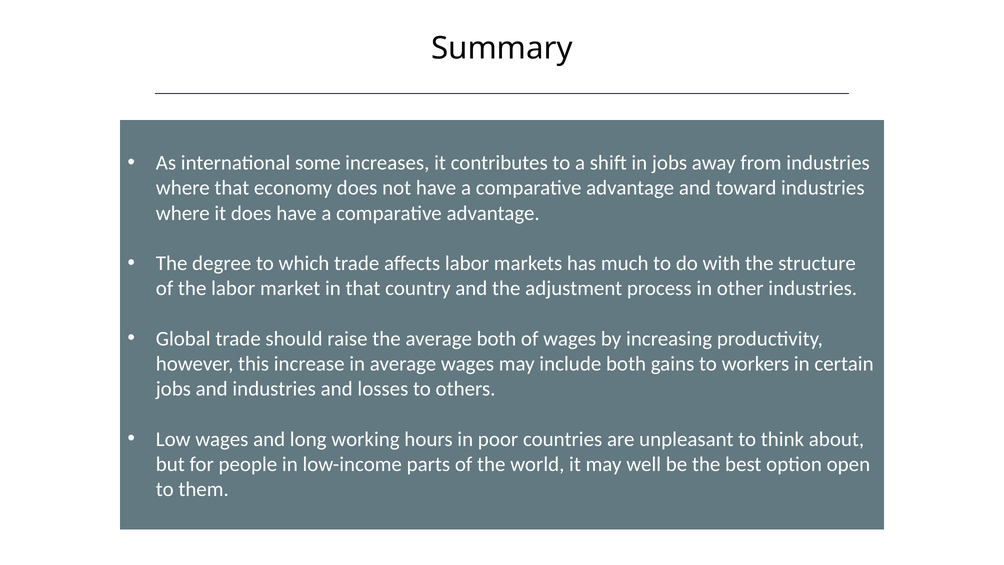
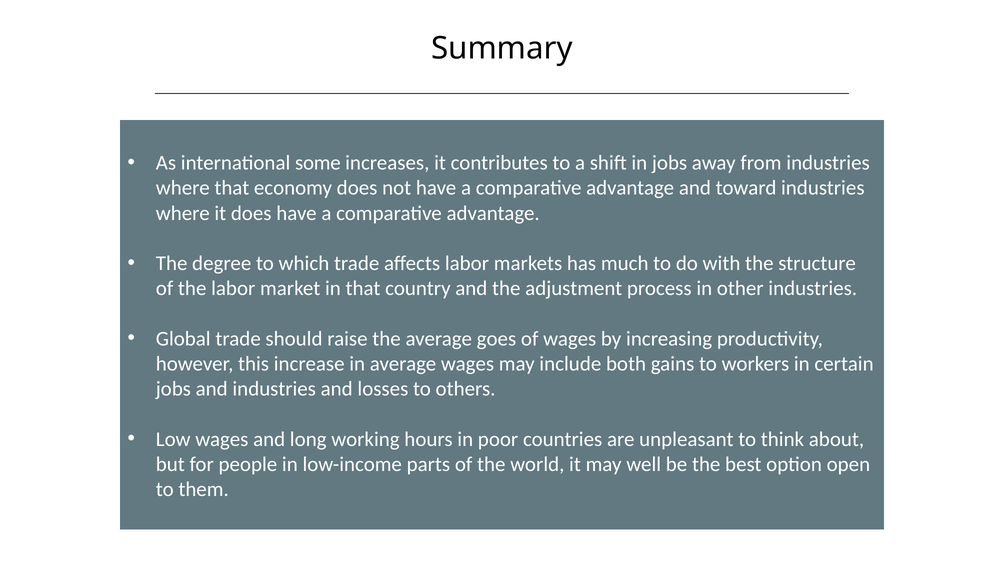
average both: both -> goes
